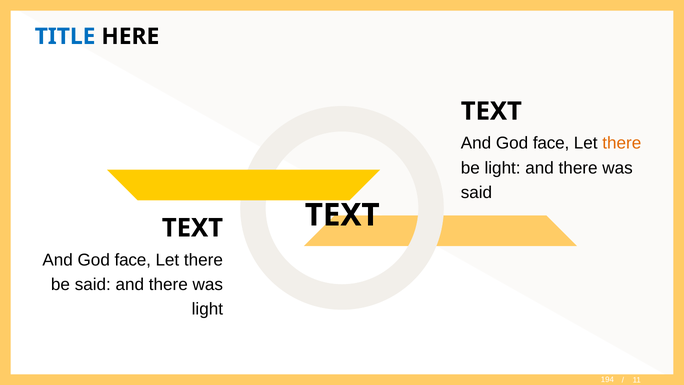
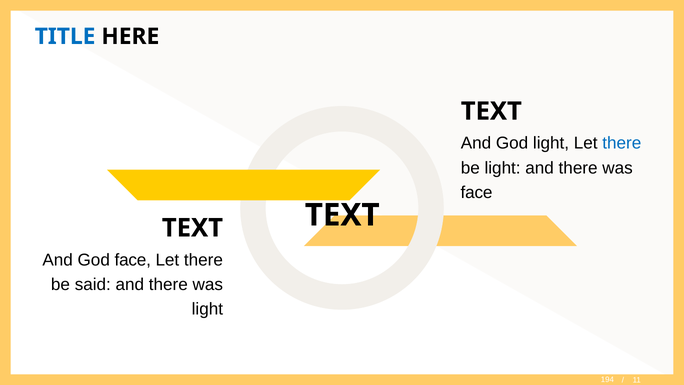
face at (551, 143): face -> light
there at (622, 143) colour: orange -> blue
said at (476, 192): said -> face
